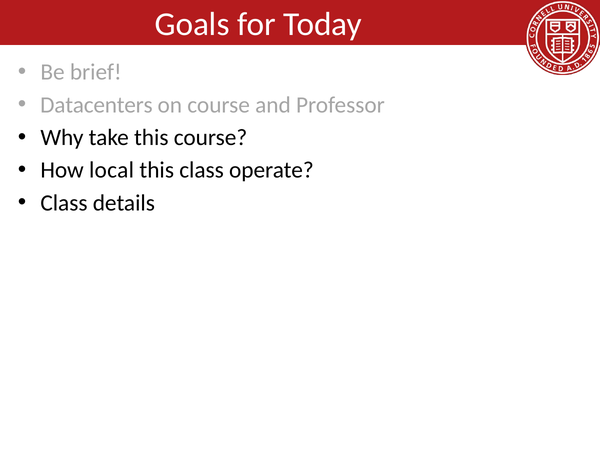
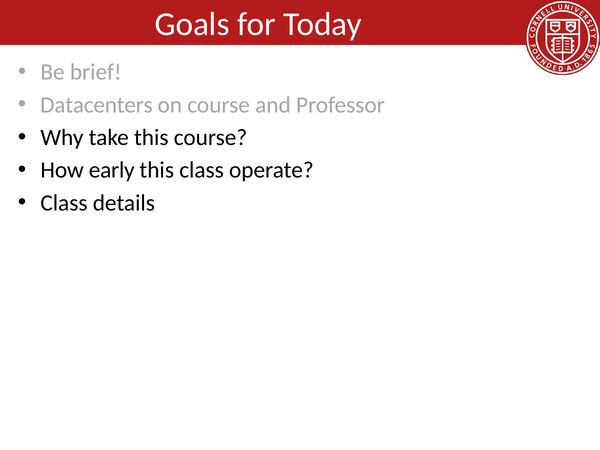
local: local -> early
